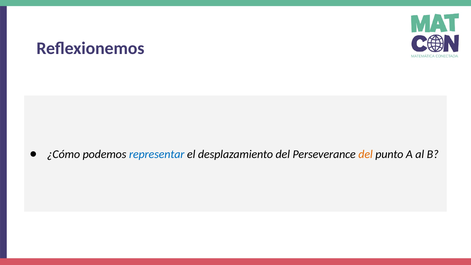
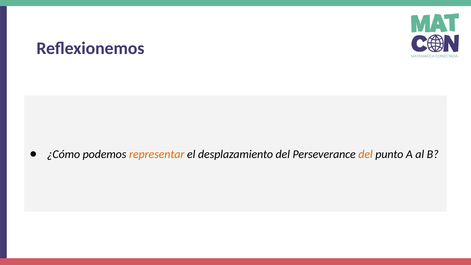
representar colour: blue -> orange
